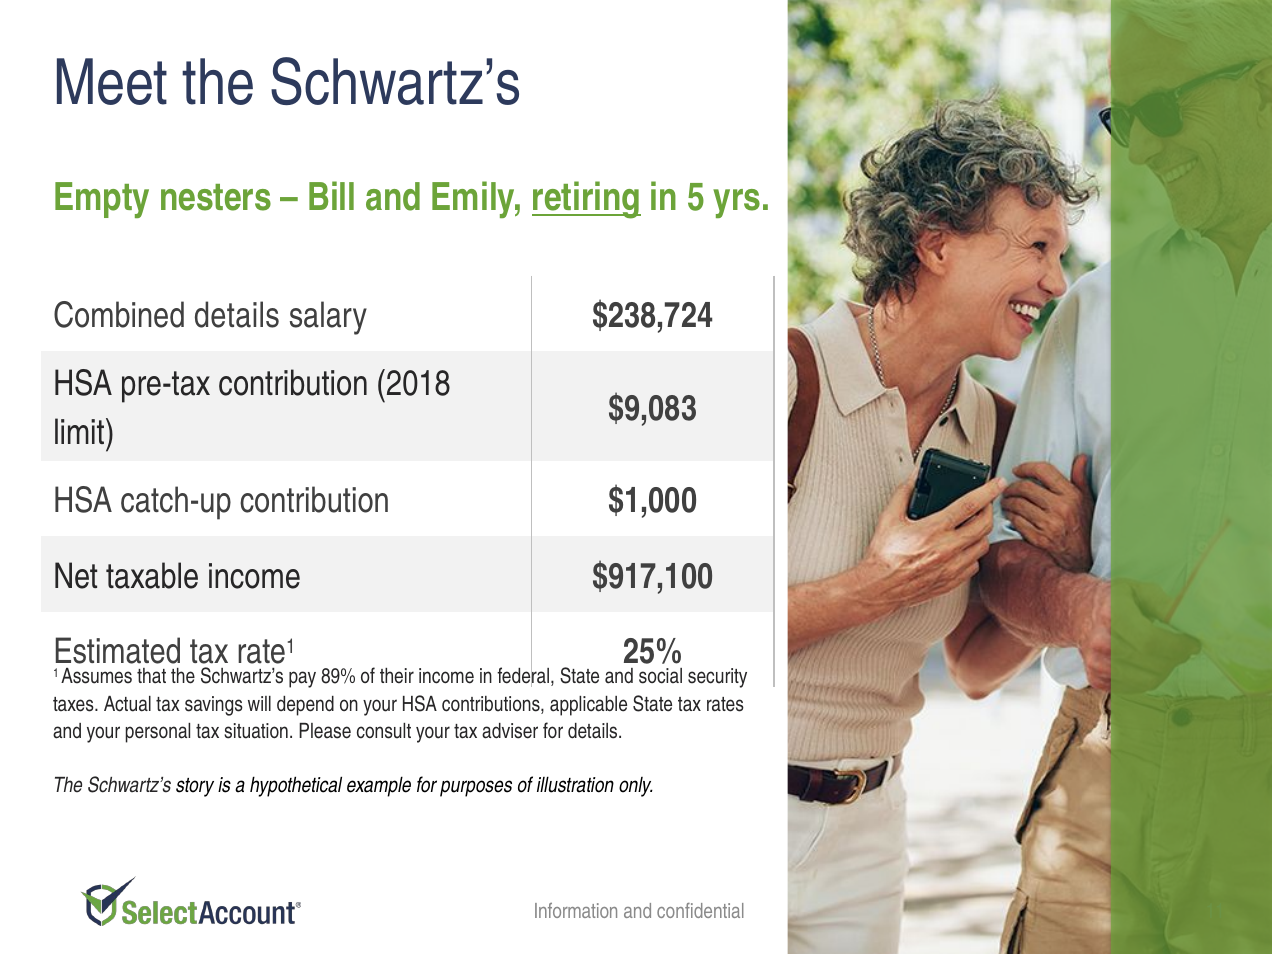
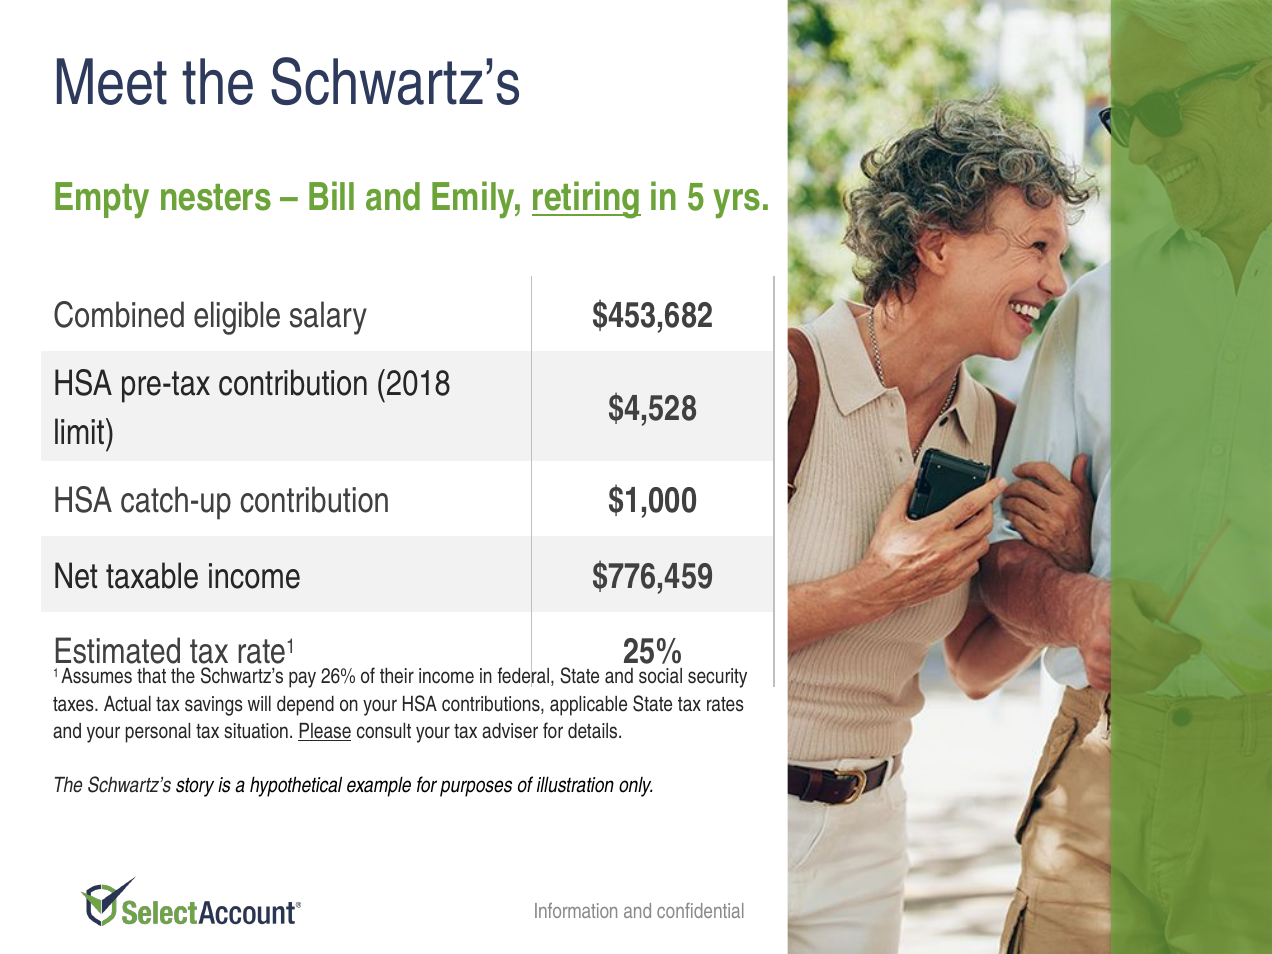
Combined details: details -> eligible
$238,724: $238,724 -> $453,682
$9,083: $9,083 -> $4,528
$917,100: $917,100 -> $776,459
89%: 89% -> 26%
Please underline: none -> present
